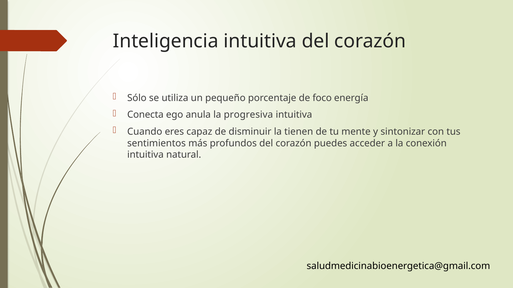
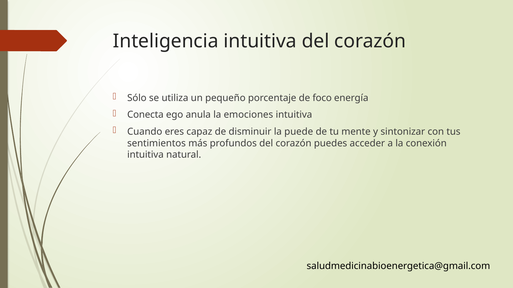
progresiva: progresiva -> emociones
tienen: tienen -> puede
